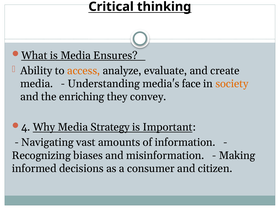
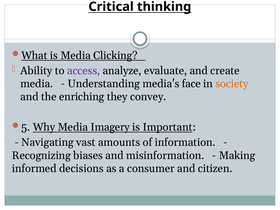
Ensures: Ensures -> Clicking
access colour: orange -> purple
4: 4 -> 5
Strategy: Strategy -> Imagery
